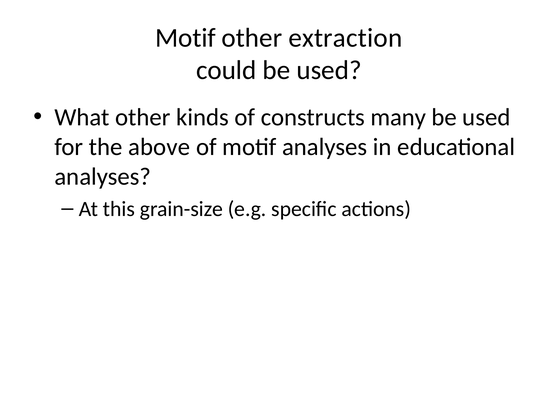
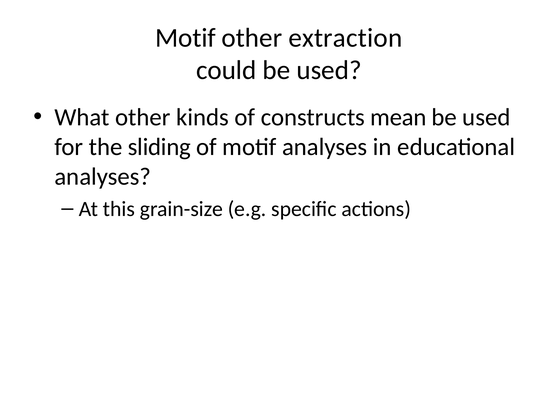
many: many -> mean
above: above -> sliding
